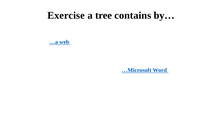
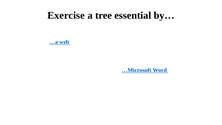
contains: contains -> essential
